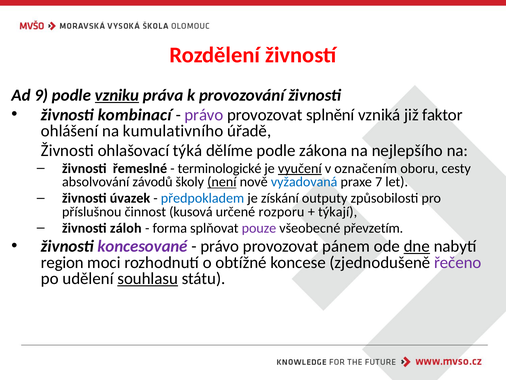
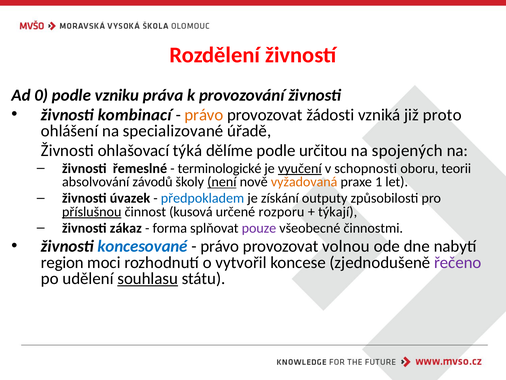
9: 9 -> 0
vzniku underline: present -> none
právo at (204, 115) colour: purple -> orange
splnění: splnění -> žádosti
faktor: faktor -> proto
kumulativního: kumulativního -> specializované
zákona: zákona -> určitou
nejlepšího: nejlepšího -> spojených
označením: označením -> schopnosti
cesty: cesty -> teorii
vyžadovaná colour: blue -> orange
7: 7 -> 1
příslušnou underline: none -> present
záloh: záloh -> zákaz
převzetím: převzetím -> činnostmi
koncesované colour: purple -> blue
pánem: pánem -> volnou
dne underline: present -> none
obtížné: obtížné -> vytvořil
